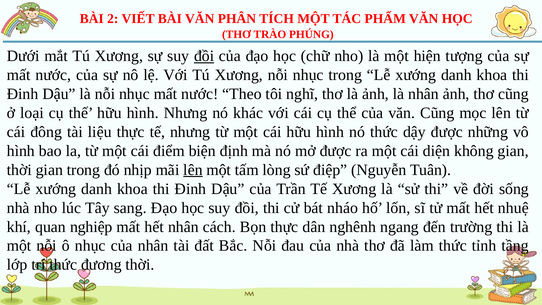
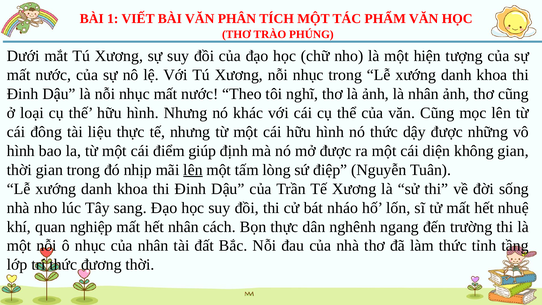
2: 2 -> 1
đồi at (204, 56) underline: present -> none
biện: biện -> giúp
